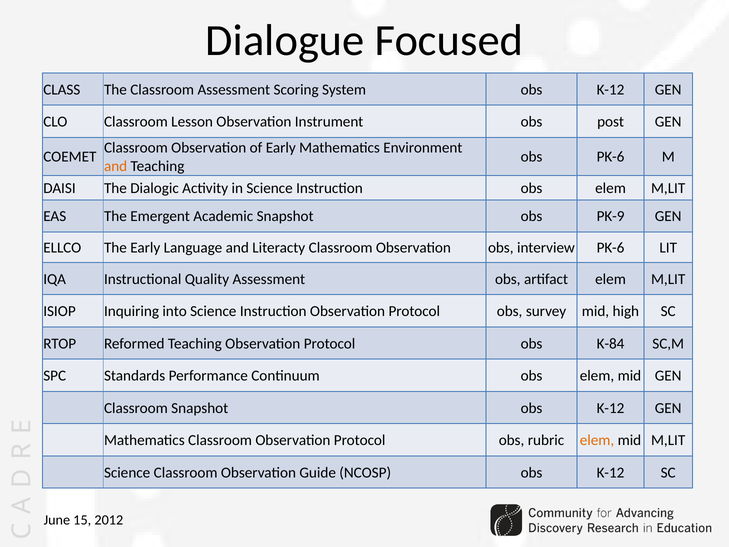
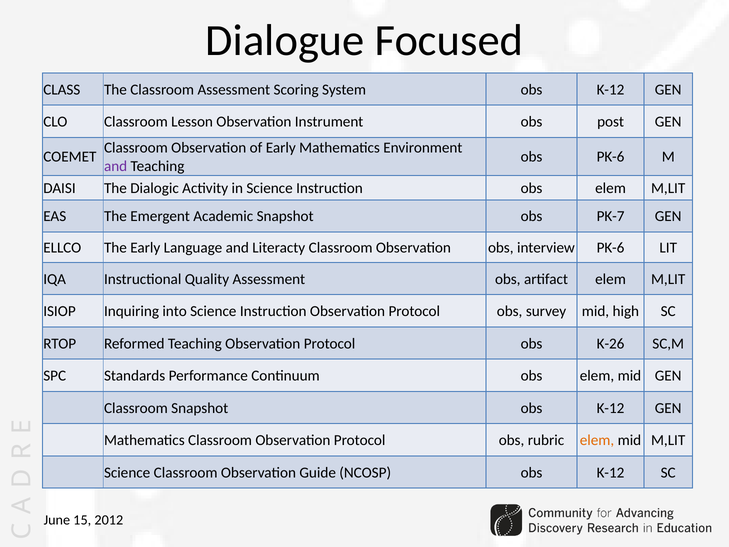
and at (116, 166) colour: orange -> purple
PK-9: PK-9 -> PK-7
K-84: K-84 -> K-26
